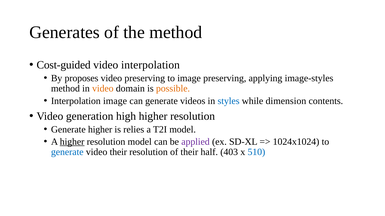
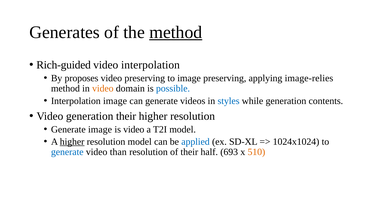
method at (176, 32) underline: none -> present
Cost-guided: Cost-guided -> Rich-guided
image-styles: image-styles -> image-relies
possible colour: orange -> blue
while dimension: dimension -> generation
generation high: high -> their
Generate higher: higher -> image
is relies: relies -> video
applied colour: purple -> blue
video their: their -> than
403: 403 -> 693
510 colour: blue -> orange
